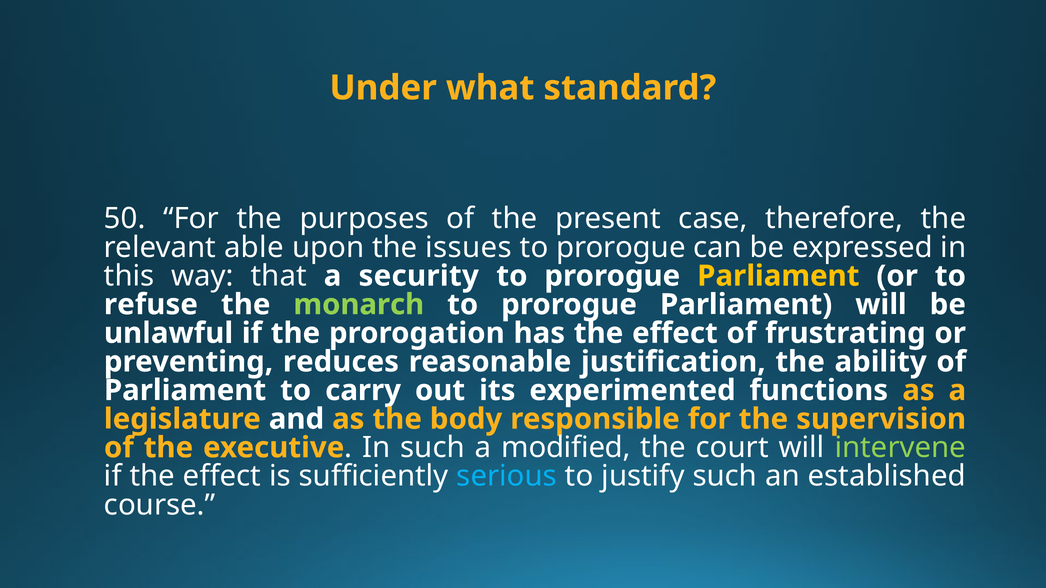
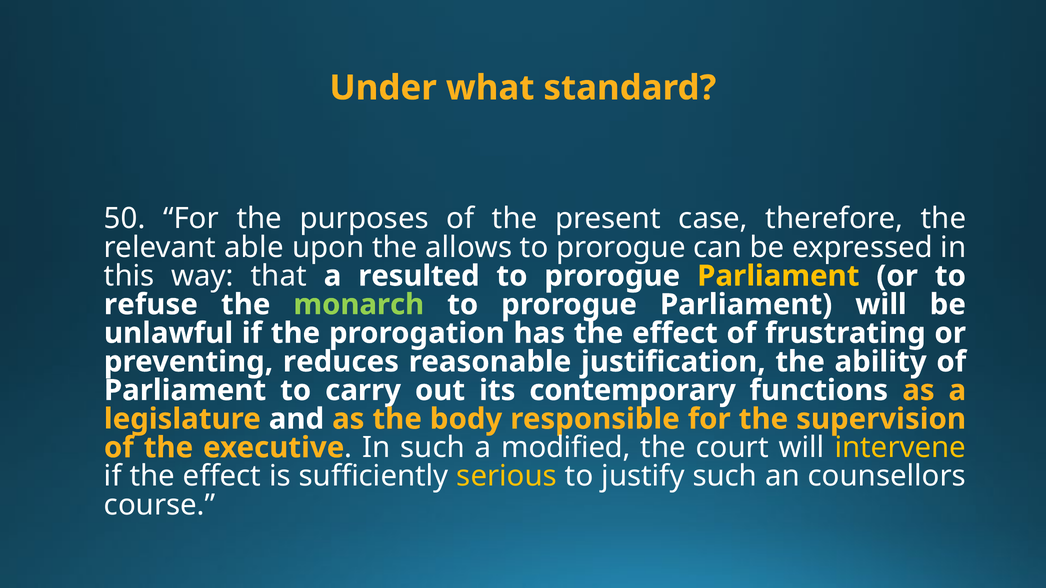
issues: issues -> allows
security: security -> resulted
experimented: experimented -> contemporary
intervene colour: light green -> yellow
serious colour: light blue -> yellow
established: established -> counsellors
